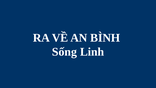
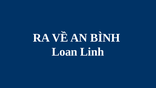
Sống: Sống -> Loan
